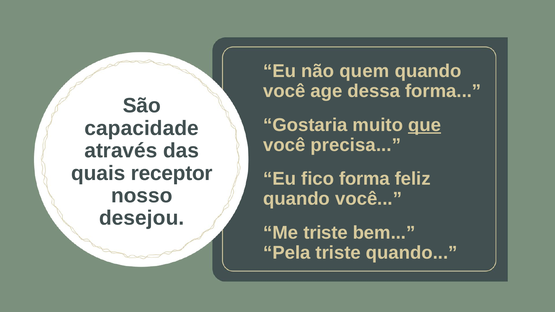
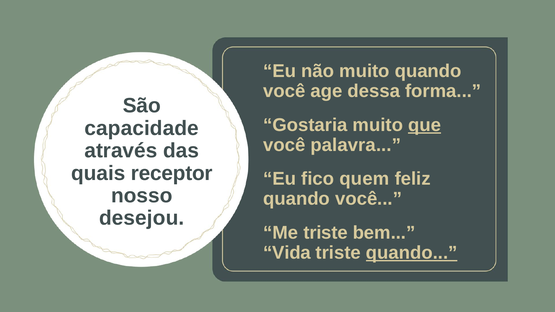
não quem: quem -> muito
precisa: precisa -> palavra
fico forma: forma -> quem
Pela: Pela -> Vida
quando at (412, 253) underline: none -> present
